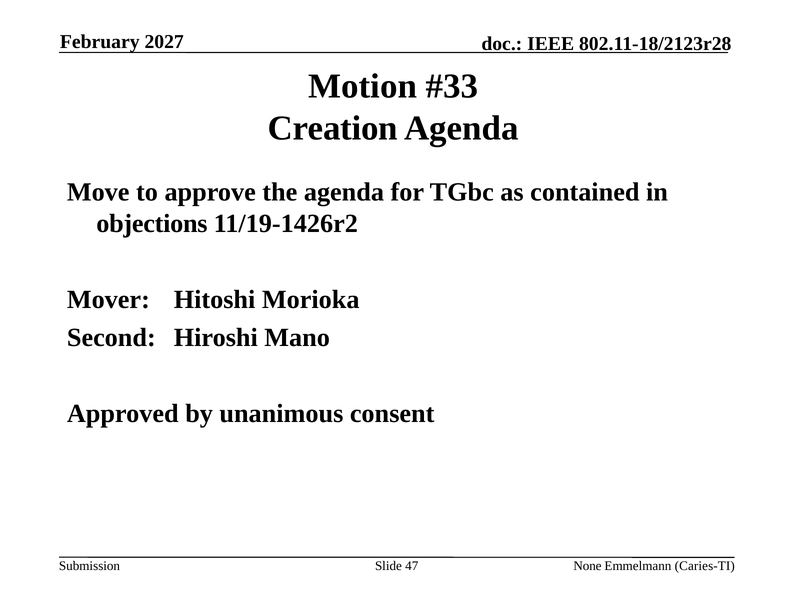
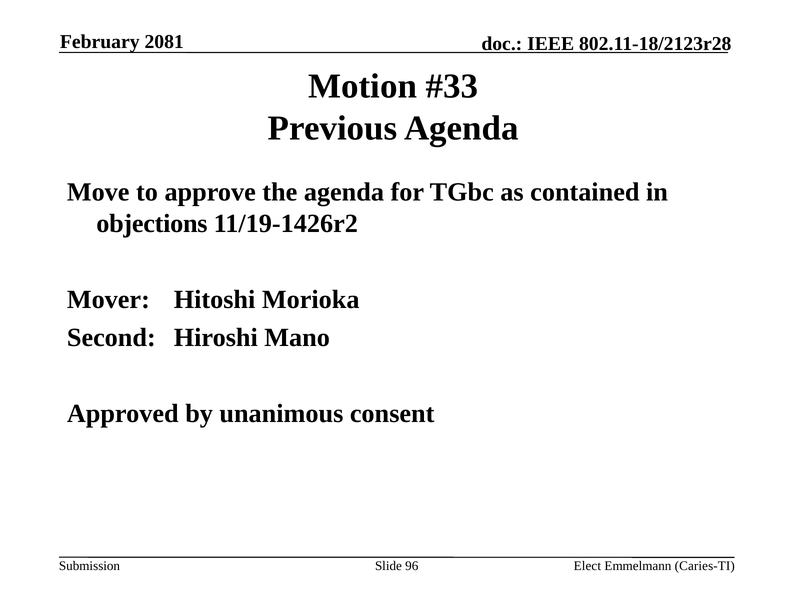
2027: 2027 -> 2081
Creation: Creation -> Previous
47: 47 -> 96
None: None -> Elect
